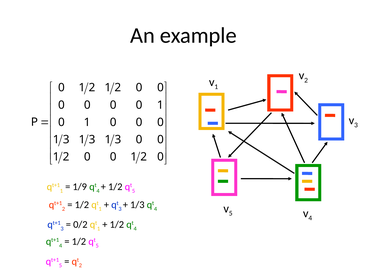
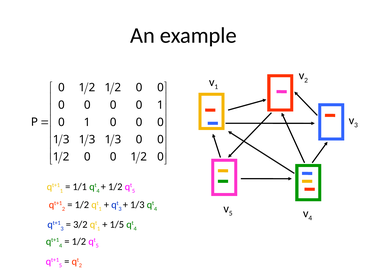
1/9: 1/9 -> 1/1
0/2: 0/2 -> 3/2
1/2 at (117, 225): 1/2 -> 1/5
